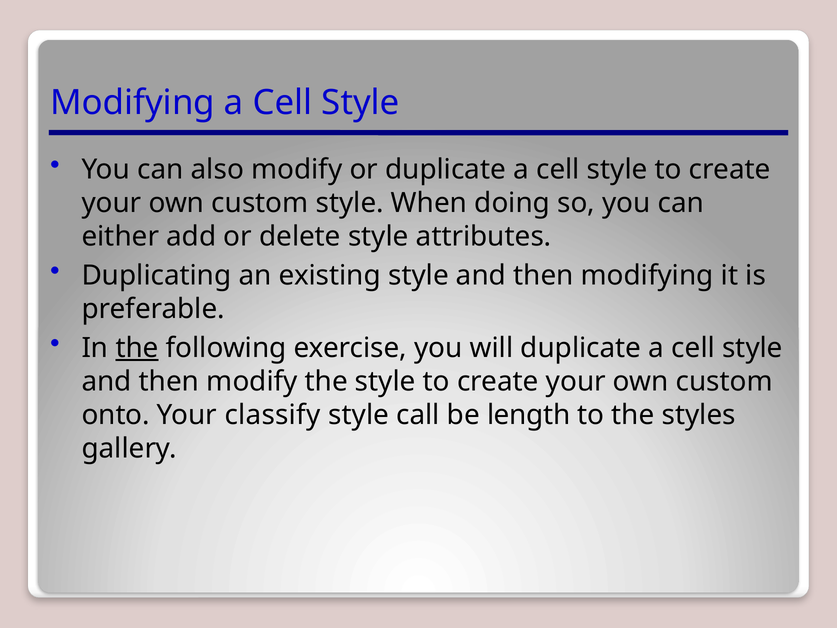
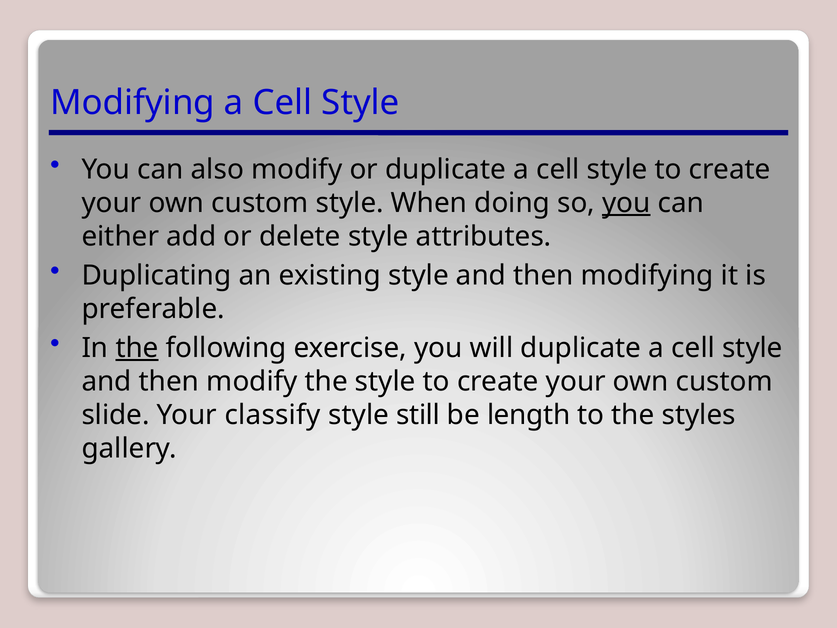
you at (626, 203) underline: none -> present
onto: onto -> slide
call: call -> still
